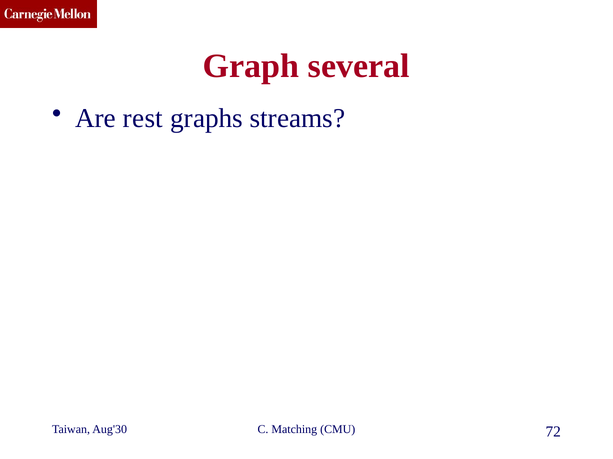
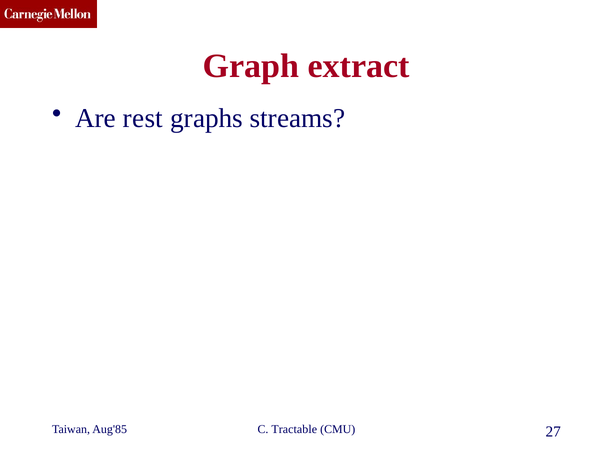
several: several -> extract
Aug'30: Aug'30 -> Aug'85
Matching: Matching -> Tractable
72: 72 -> 27
